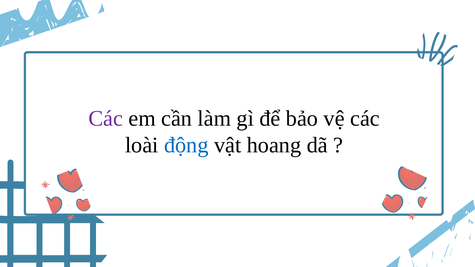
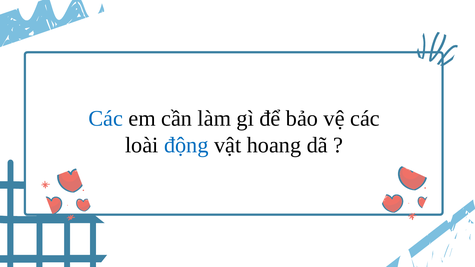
Các at (106, 119) colour: purple -> blue
